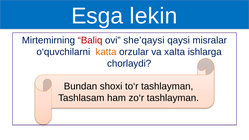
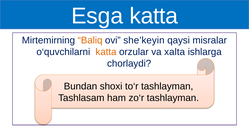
Esga lekin: lekin -> katta
Baliq colour: red -> orange
she’qaysi: she’qaysi -> she’keyin
